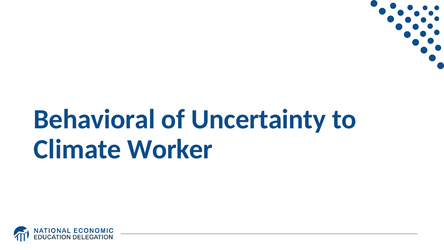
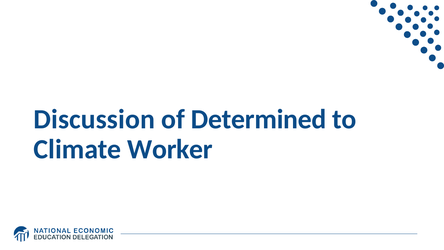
Behavioral: Behavioral -> Discussion
Uncertainty: Uncertainty -> Determined
